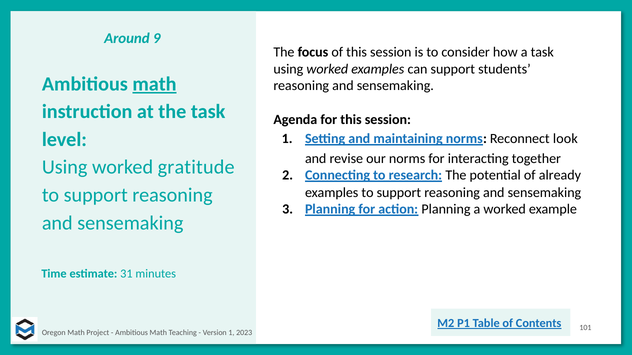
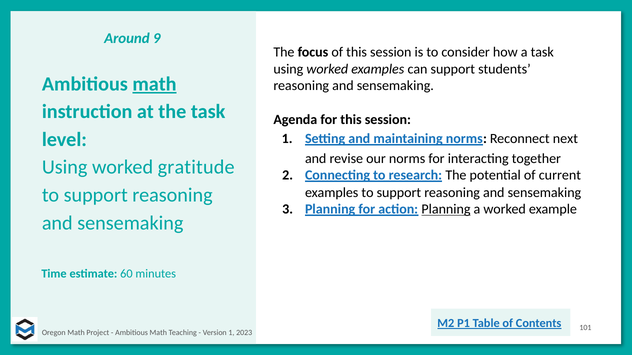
look: look -> next
already: already -> current
Planning at (446, 210) underline: none -> present
31: 31 -> 60
